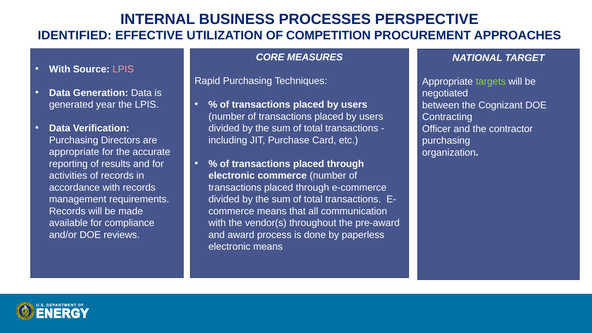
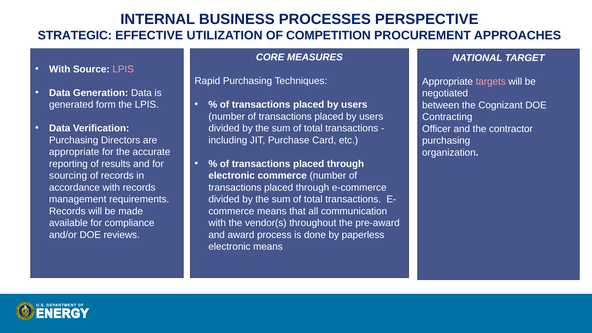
IDENTIFIED: IDENTIFIED -> STRATEGIC
targets colour: light green -> pink
year: year -> form
activities: activities -> sourcing
